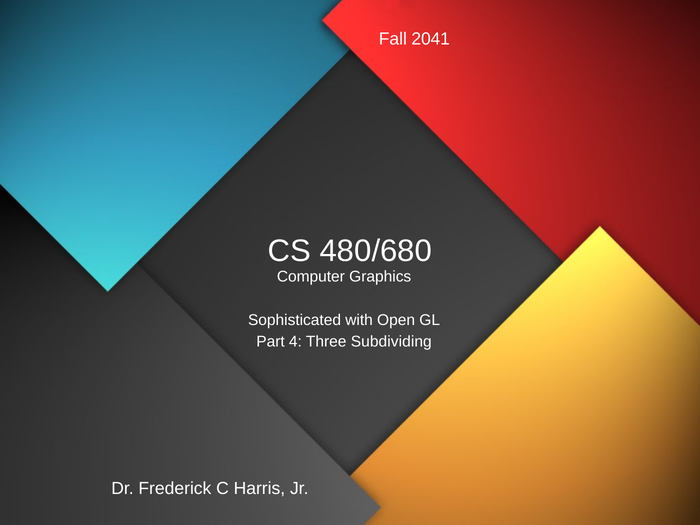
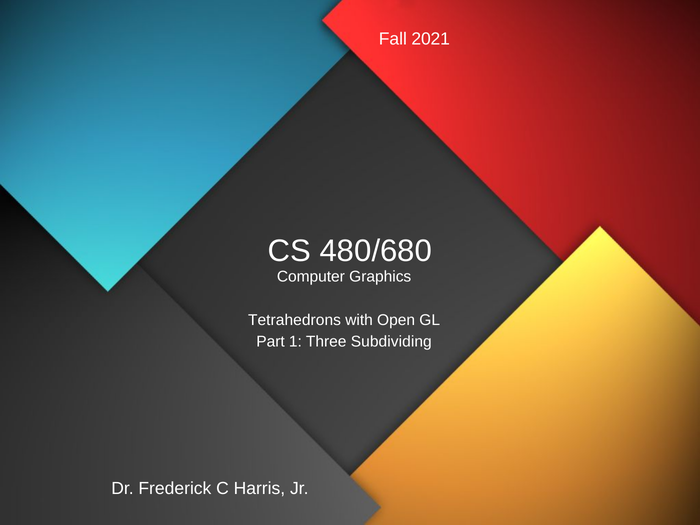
2041: 2041 -> 2021
Sophisticated: Sophisticated -> Tetrahedrons
4: 4 -> 1
